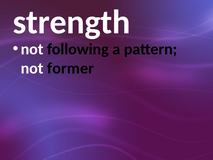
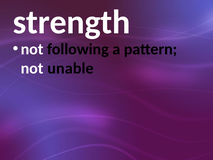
former: former -> unable
